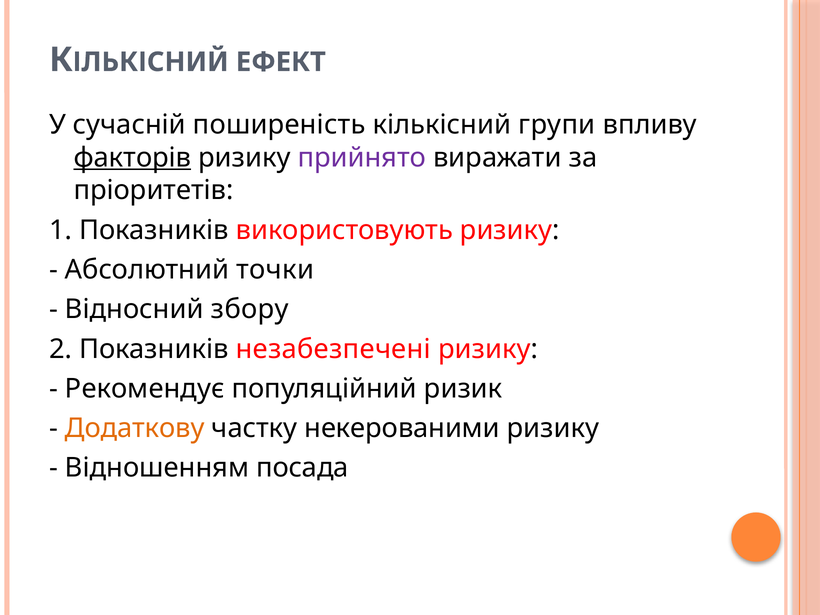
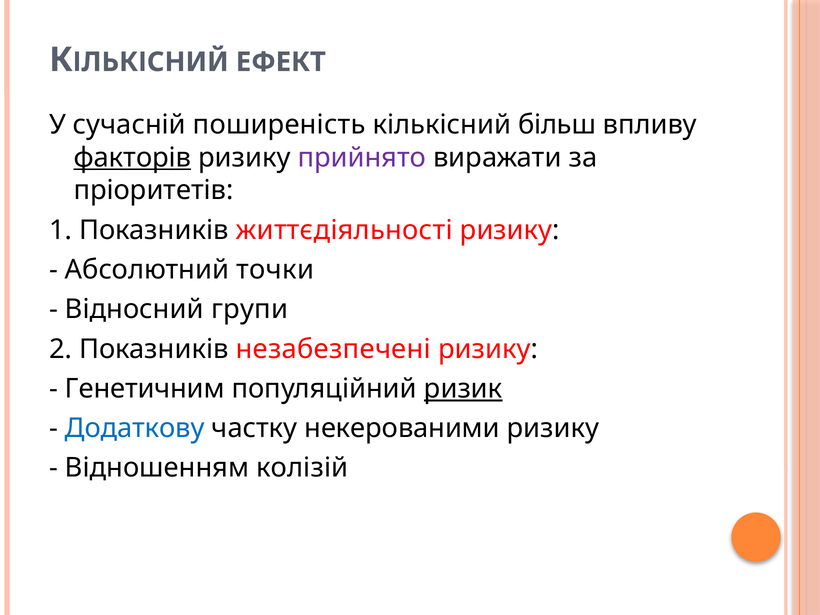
групи: групи -> більш
використовують: використовують -> життєдіяльності
збору: збору -> групи
Рекомендує: Рекомендує -> Генетичним
ризик underline: none -> present
Додаткову colour: orange -> blue
посада: посада -> колізій
